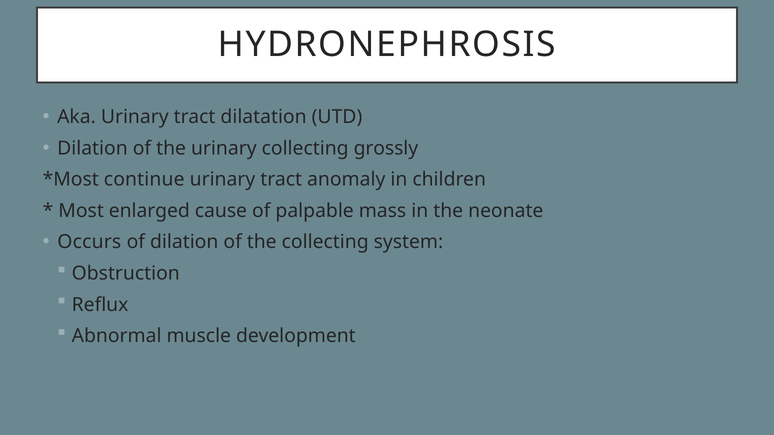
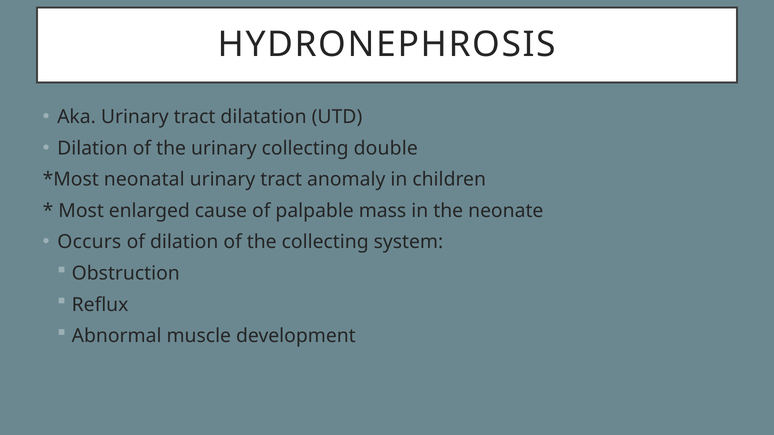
grossly: grossly -> double
continue: continue -> neonatal
